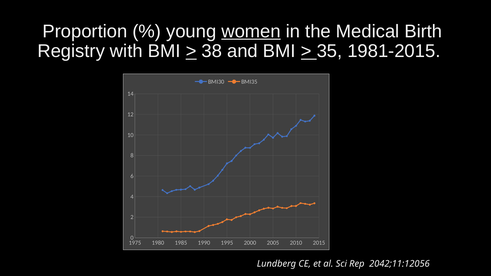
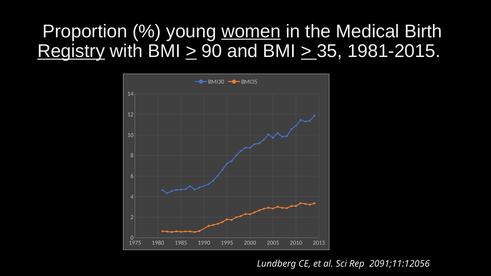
Registry underline: none -> present
38: 38 -> 90
2042;11:12056: 2042;11:12056 -> 2091;11:12056
